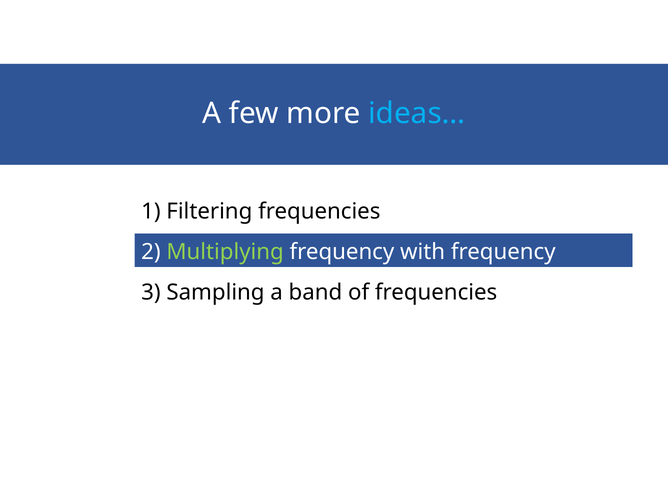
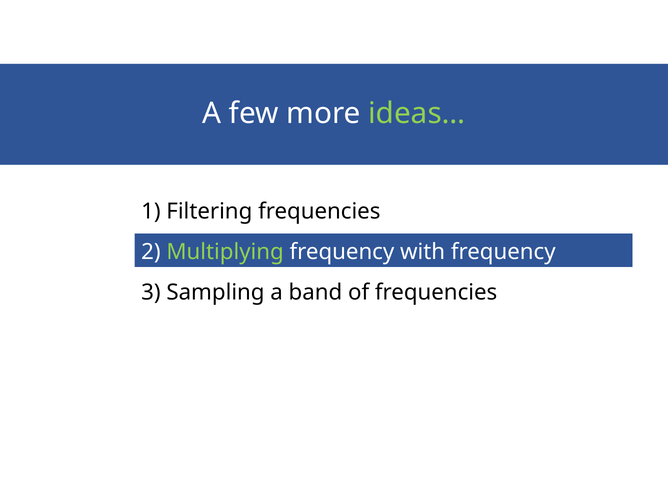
ideas… colour: light blue -> light green
